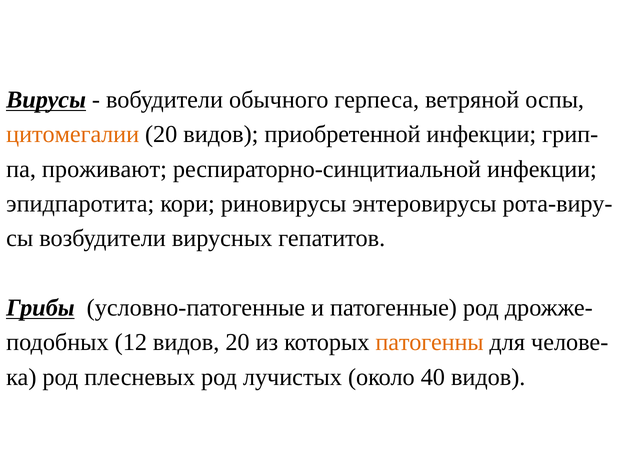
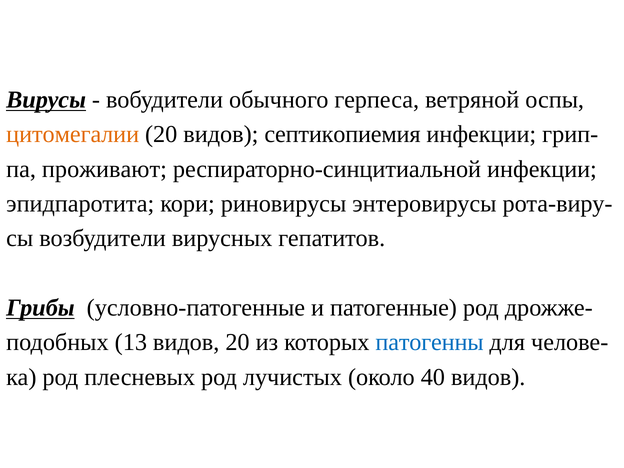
приобретенной: приобретенной -> септикопиемия
12: 12 -> 13
патогенны colour: orange -> blue
